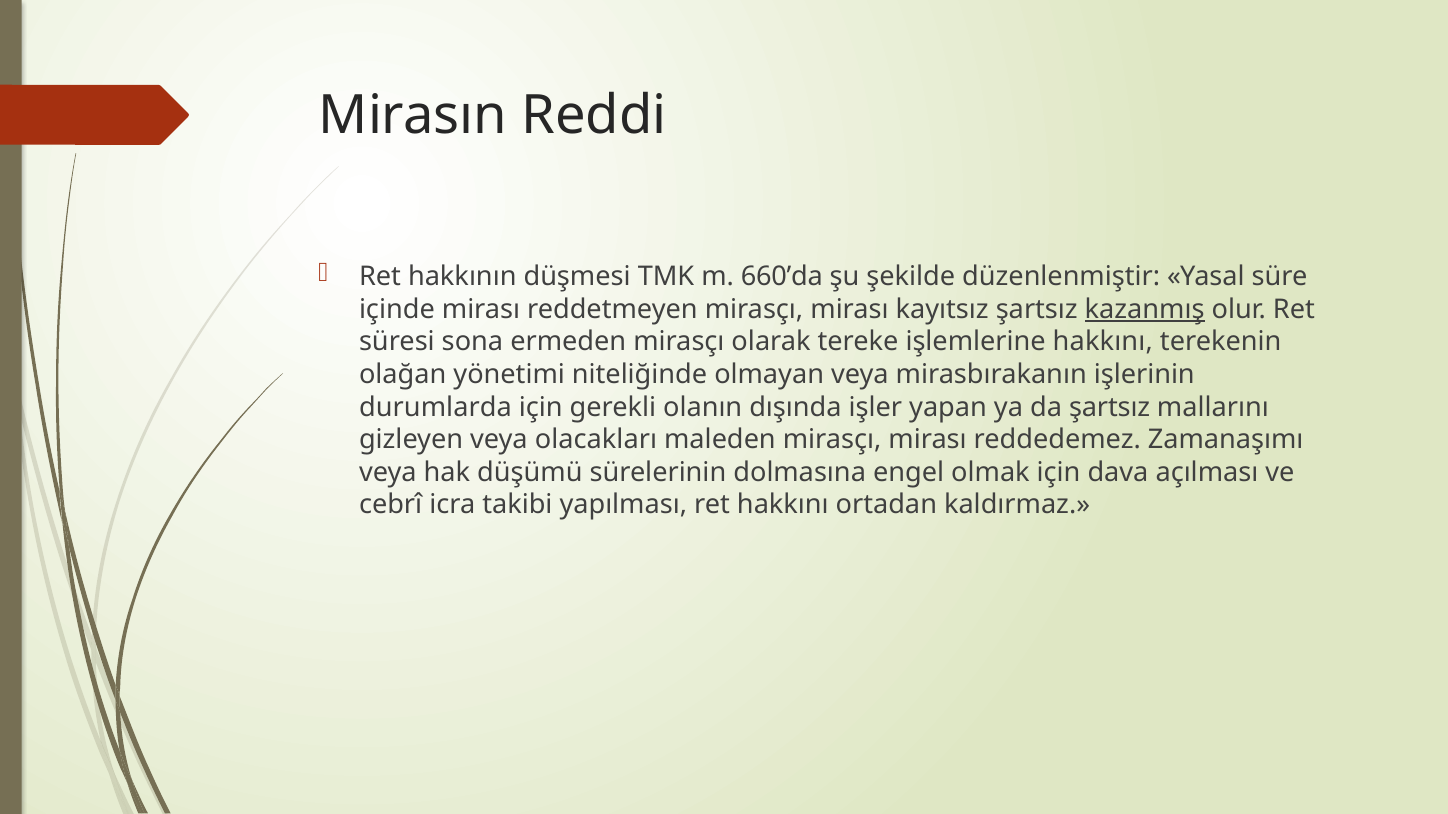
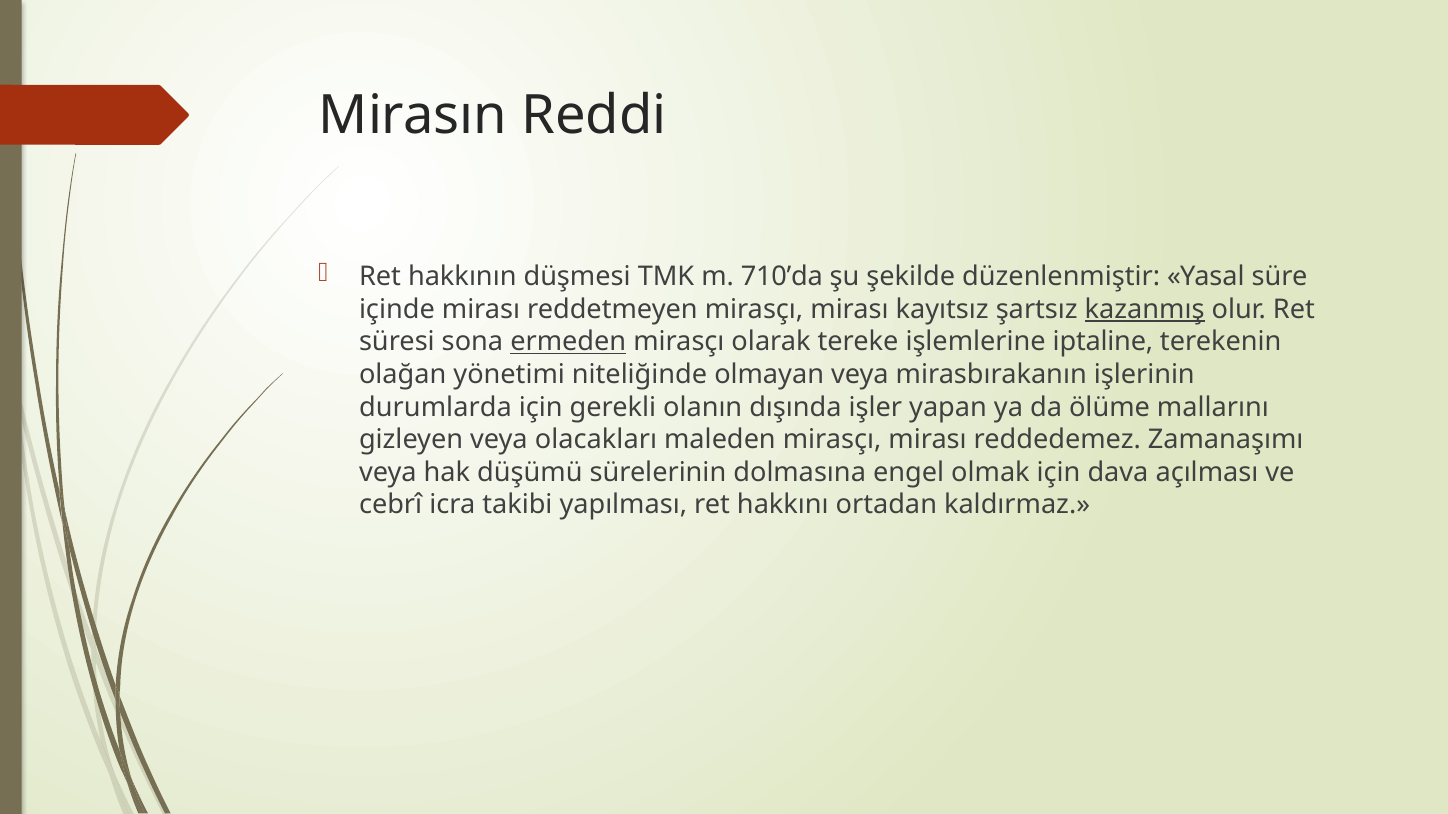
660’da: 660’da -> 710’da
ermeden underline: none -> present
işlemlerine hakkını: hakkını -> iptaline
da şartsız: şartsız -> ölüme
